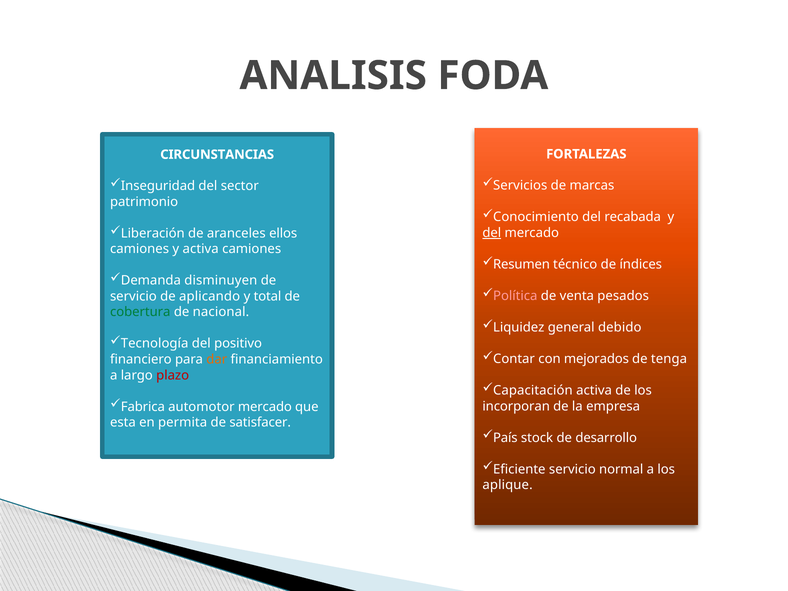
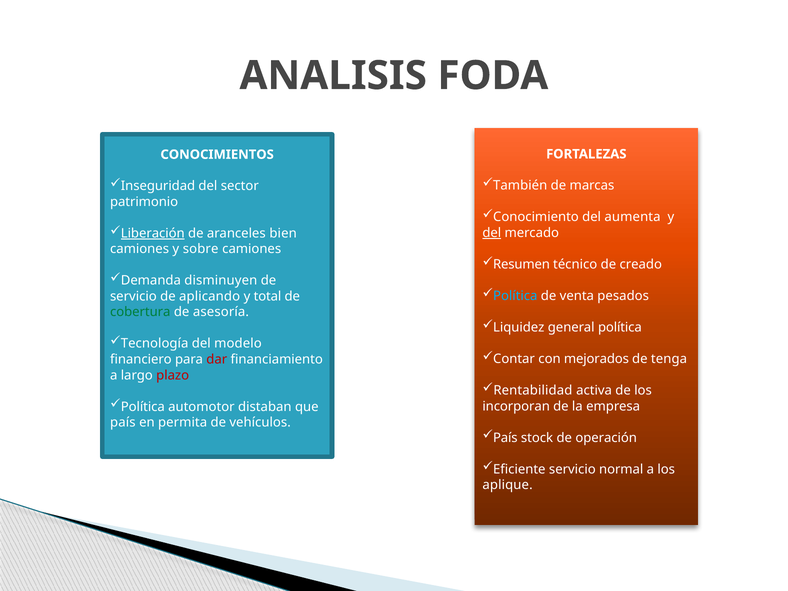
CIRCUNSTANCIAS: CIRCUNSTANCIAS -> CONOCIMIENTOS
Servicios: Servicios -> También
recabada: recabada -> aumenta
Liberación underline: none -> present
ellos: ellos -> bien
y activa: activa -> sobre
índices: índices -> creado
Política at (515, 296) colour: pink -> light blue
nacional: nacional -> asesoría
general debido: debido -> política
positivo: positivo -> modelo
dar colour: orange -> red
Capacitación: Capacitación -> Rentabilidad
Fabrica at (143, 407): Fabrica -> Política
automotor mercado: mercado -> distaban
esta at (123, 422): esta -> país
satisfacer: satisfacer -> vehículos
desarrollo: desarrollo -> operación
